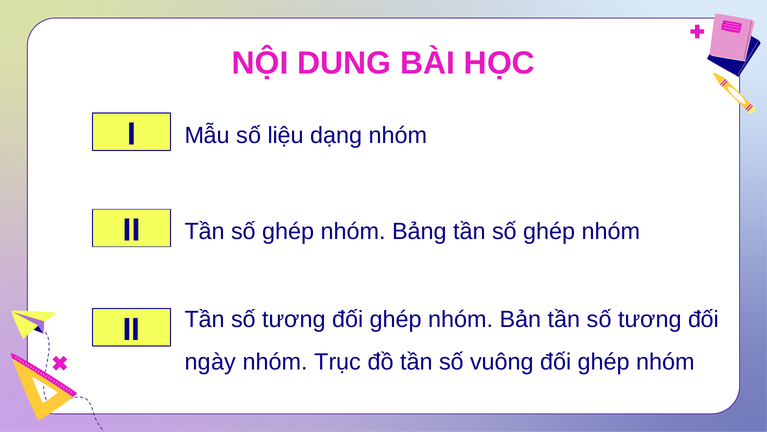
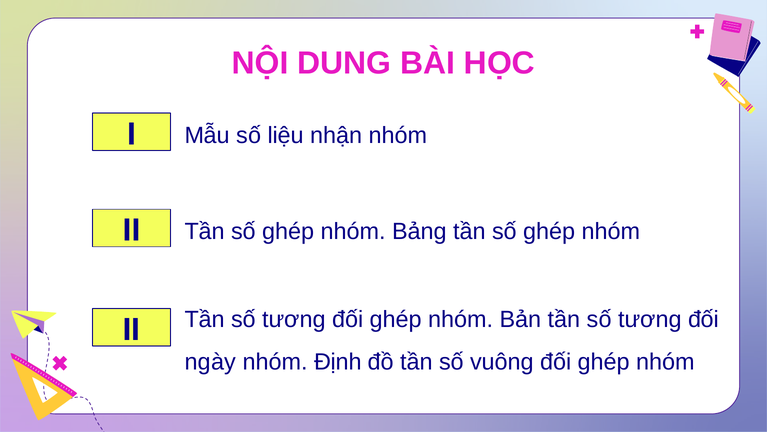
dạng: dạng -> nhận
Trục: Trục -> Định
